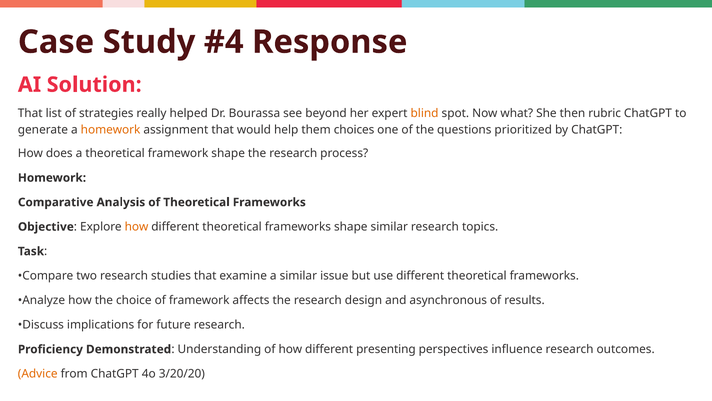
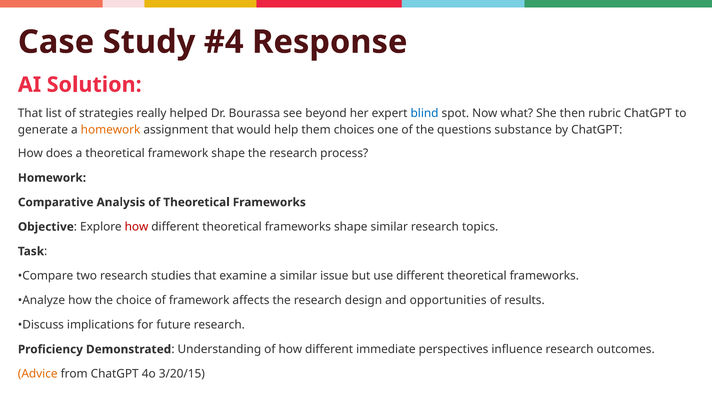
blind colour: orange -> blue
prioritized: prioritized -> substance
how at (136, 227) colour: orange -> red
asynchronous: asynchronous -> opportunities
presenting: presenting -> immediate
3/20/20: 3/20/20 -> 3/20/15
